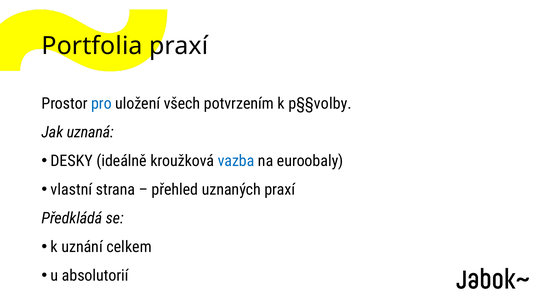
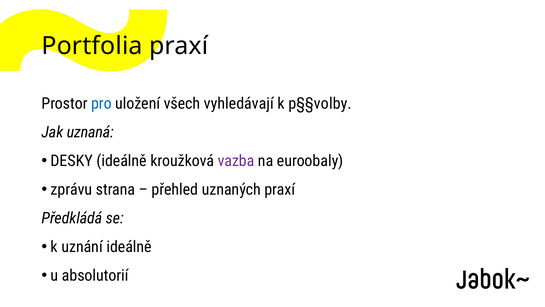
potvrzením: potvrzením -> vyhledávají
vazba colour: blue -> purple
vlastní: vlastní -> zprávu
uznání celkem: celkem -> ideálně
